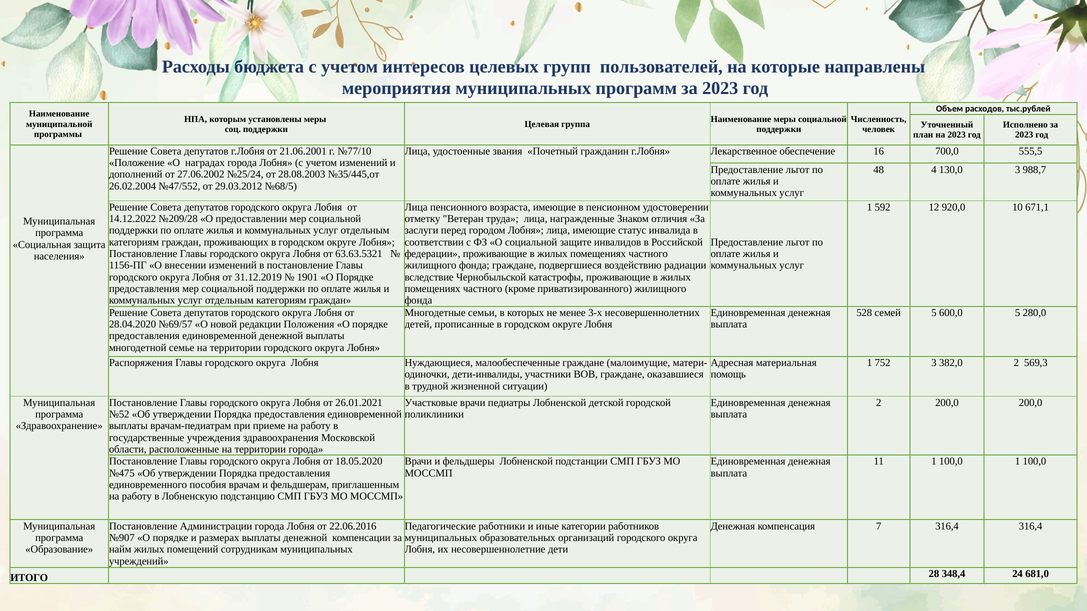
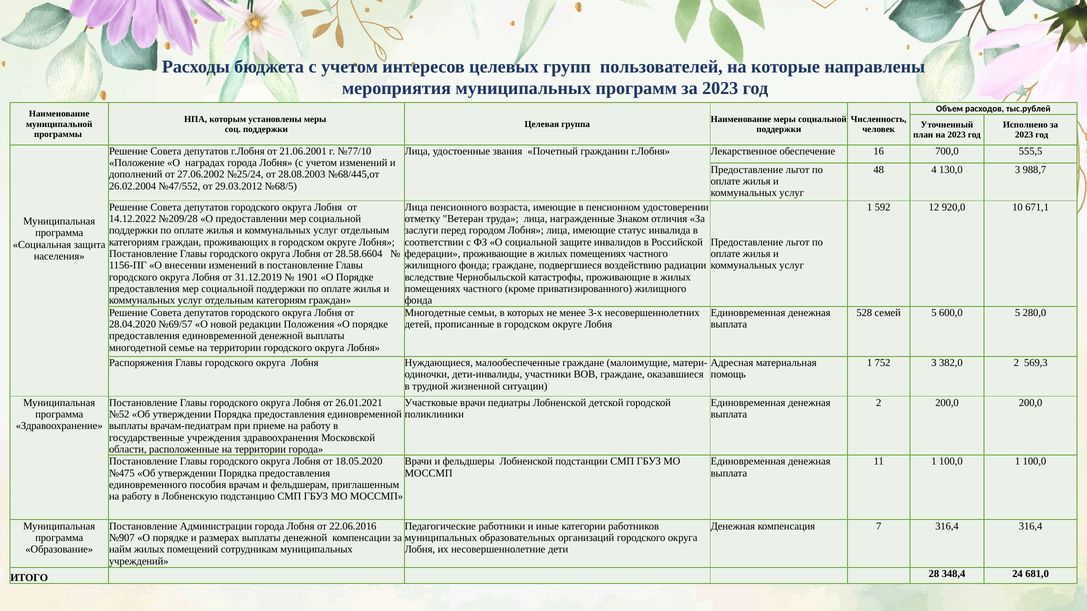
№35/445,от: №35/445,от -> №68/445,от
63.63.5321: 63.63.5321 -> 28.58.6604
